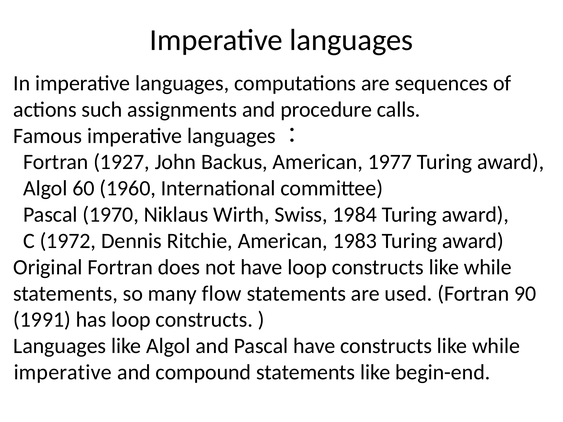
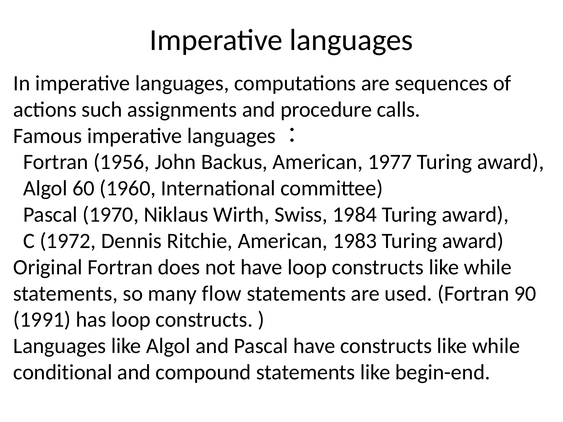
1927: 1927 -> 1956
imperative at (63, 372): imperative -> conditional
